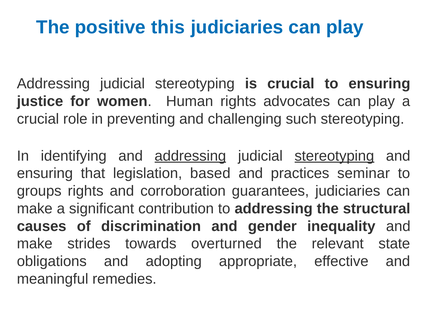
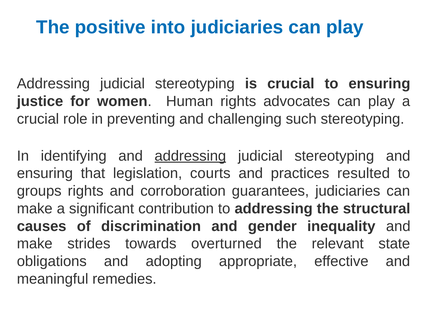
this: this -> into
stereotyping at (334, 156) underline: present -> none
based: based -> courts
seminar: seminar -> resulted
